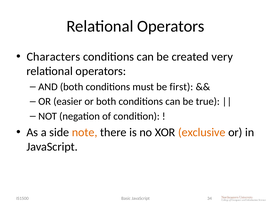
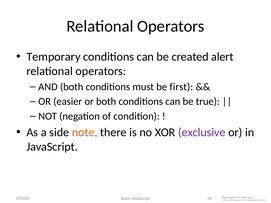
Characters: Characters -> Temporary
very: very -> alert
exclusive colour: orange -> purple
